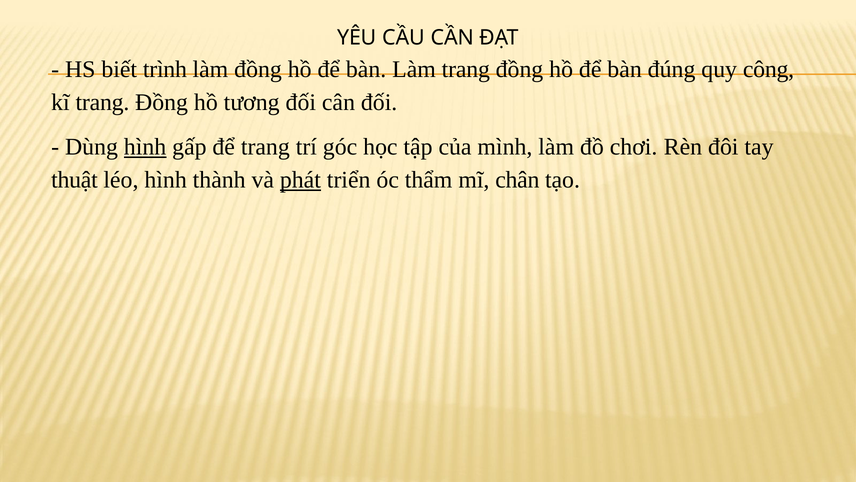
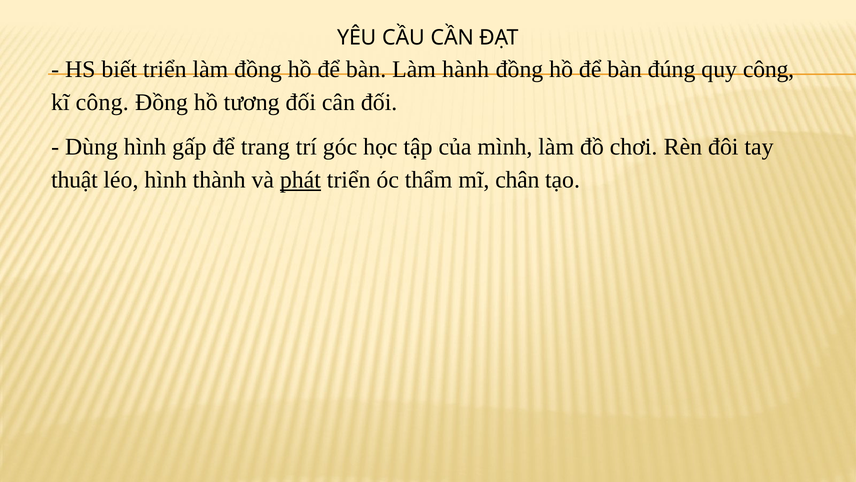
biết trình: trình -> triển
Làm trang: trang -> hành
kĩ trang: trang -> công
hình at (145, 147) underline: present -> none
